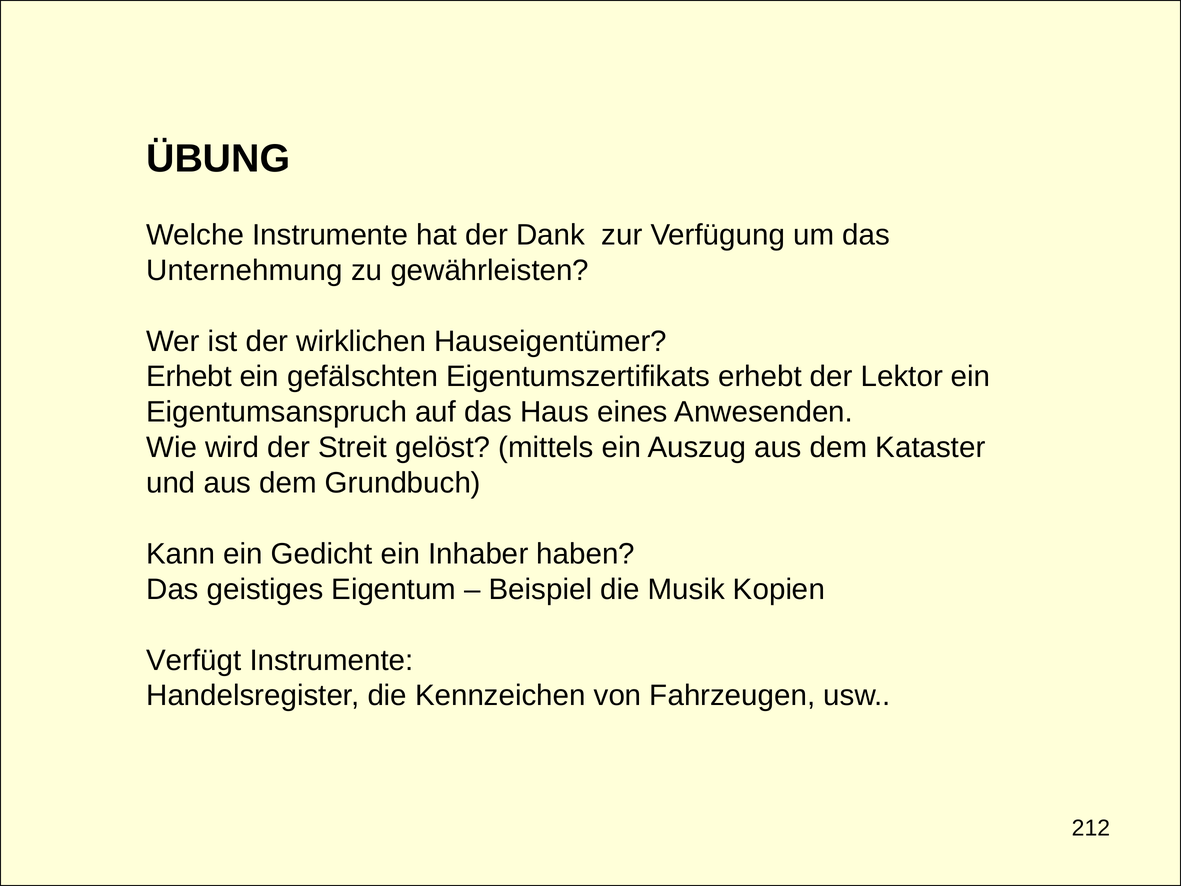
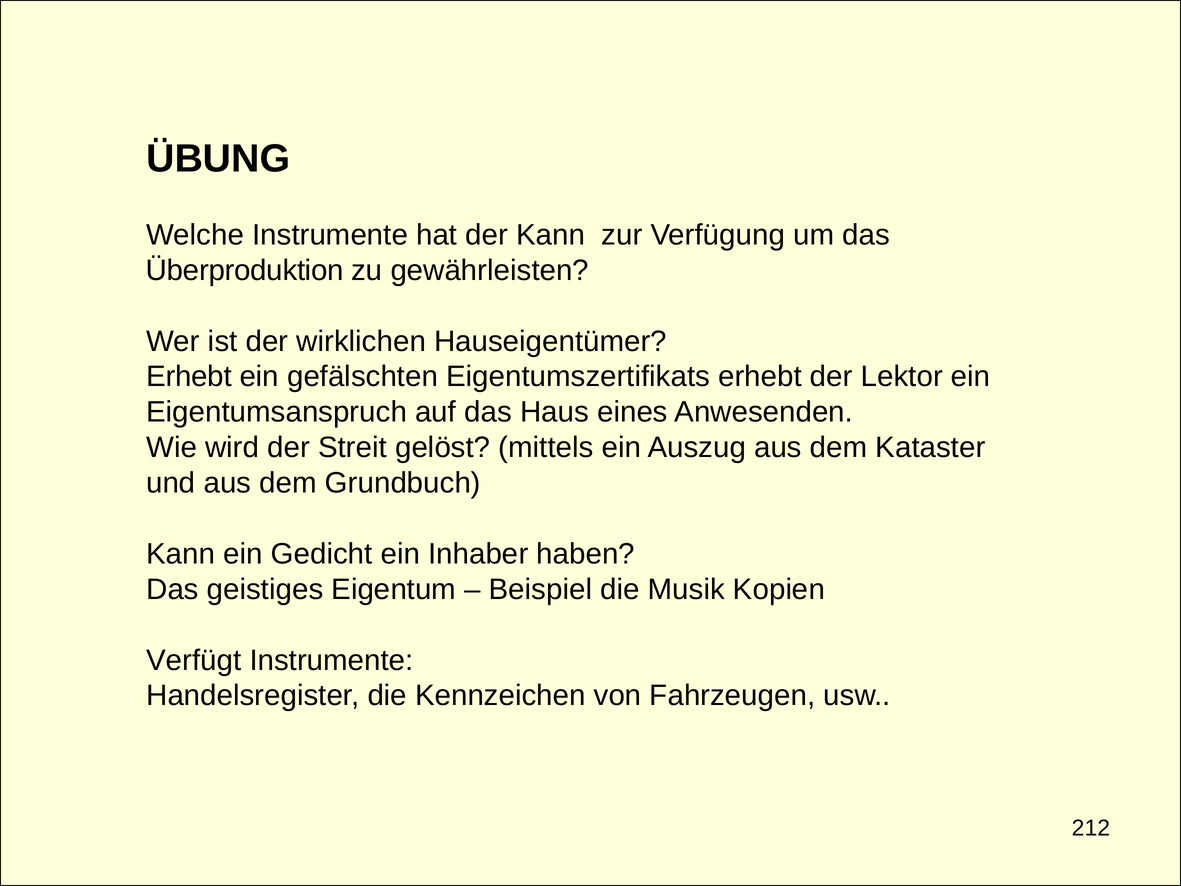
der Dank: Dank -> Kann
Unternehmung: Unternehmung -> Überproduktion
